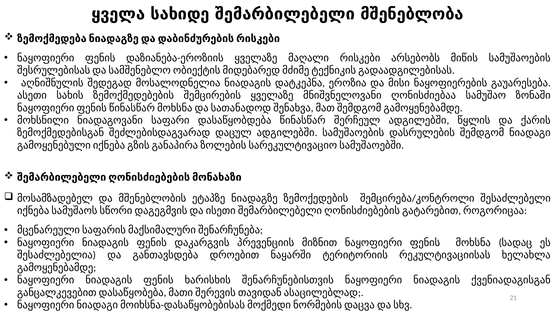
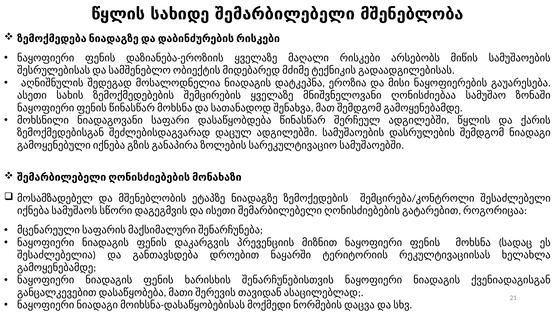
ყველა at (118, 14): ყველა -> წყლის
